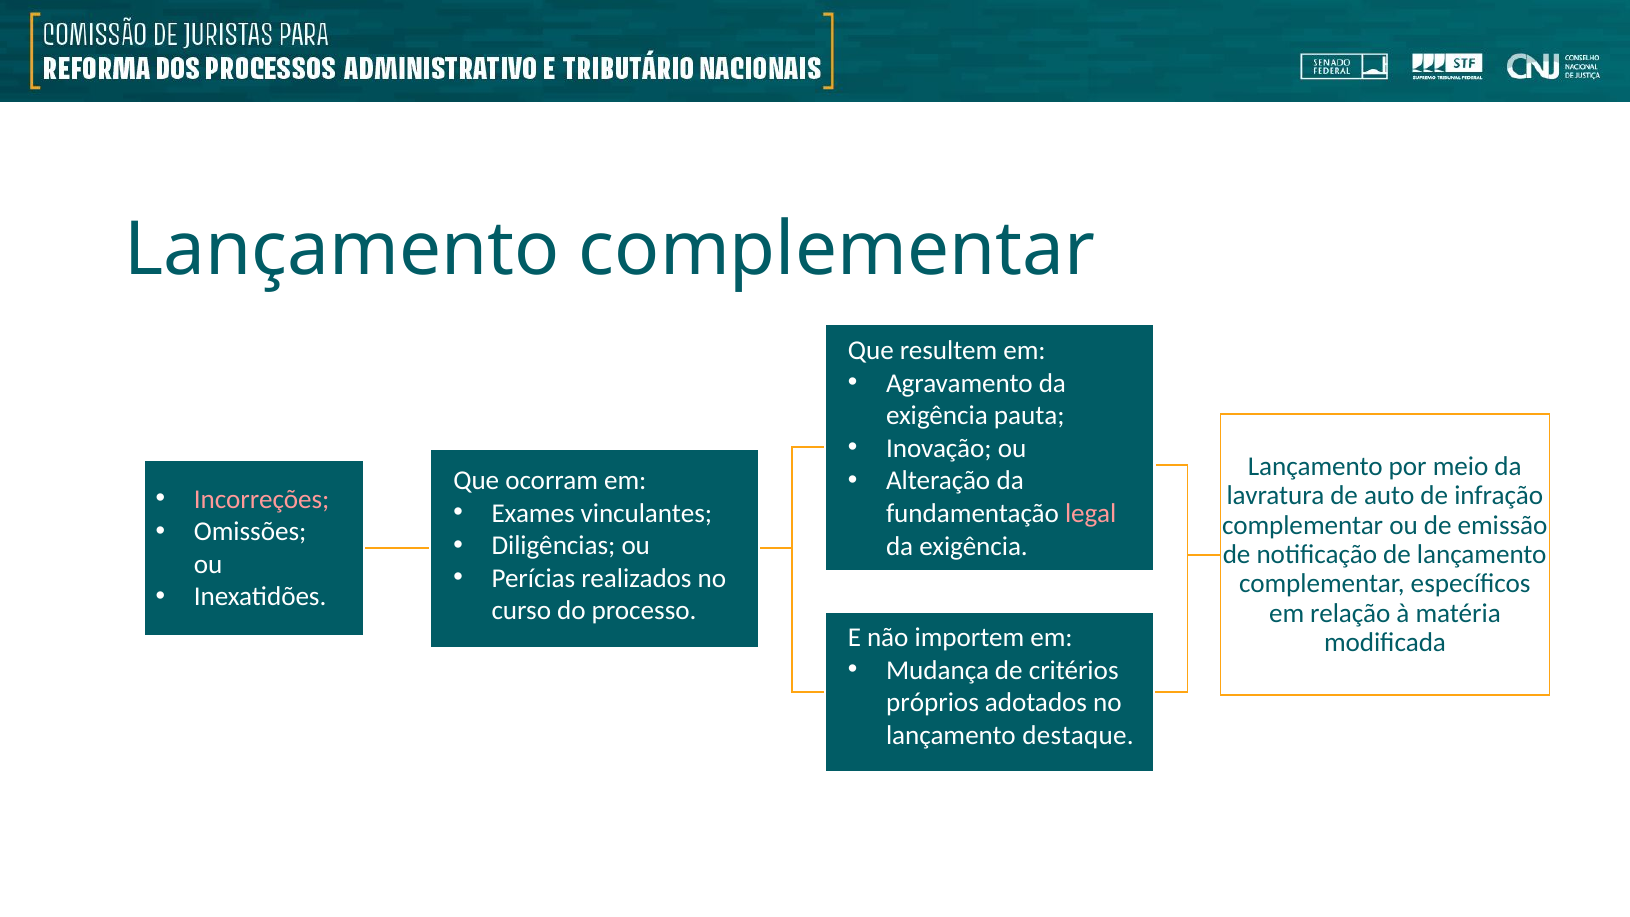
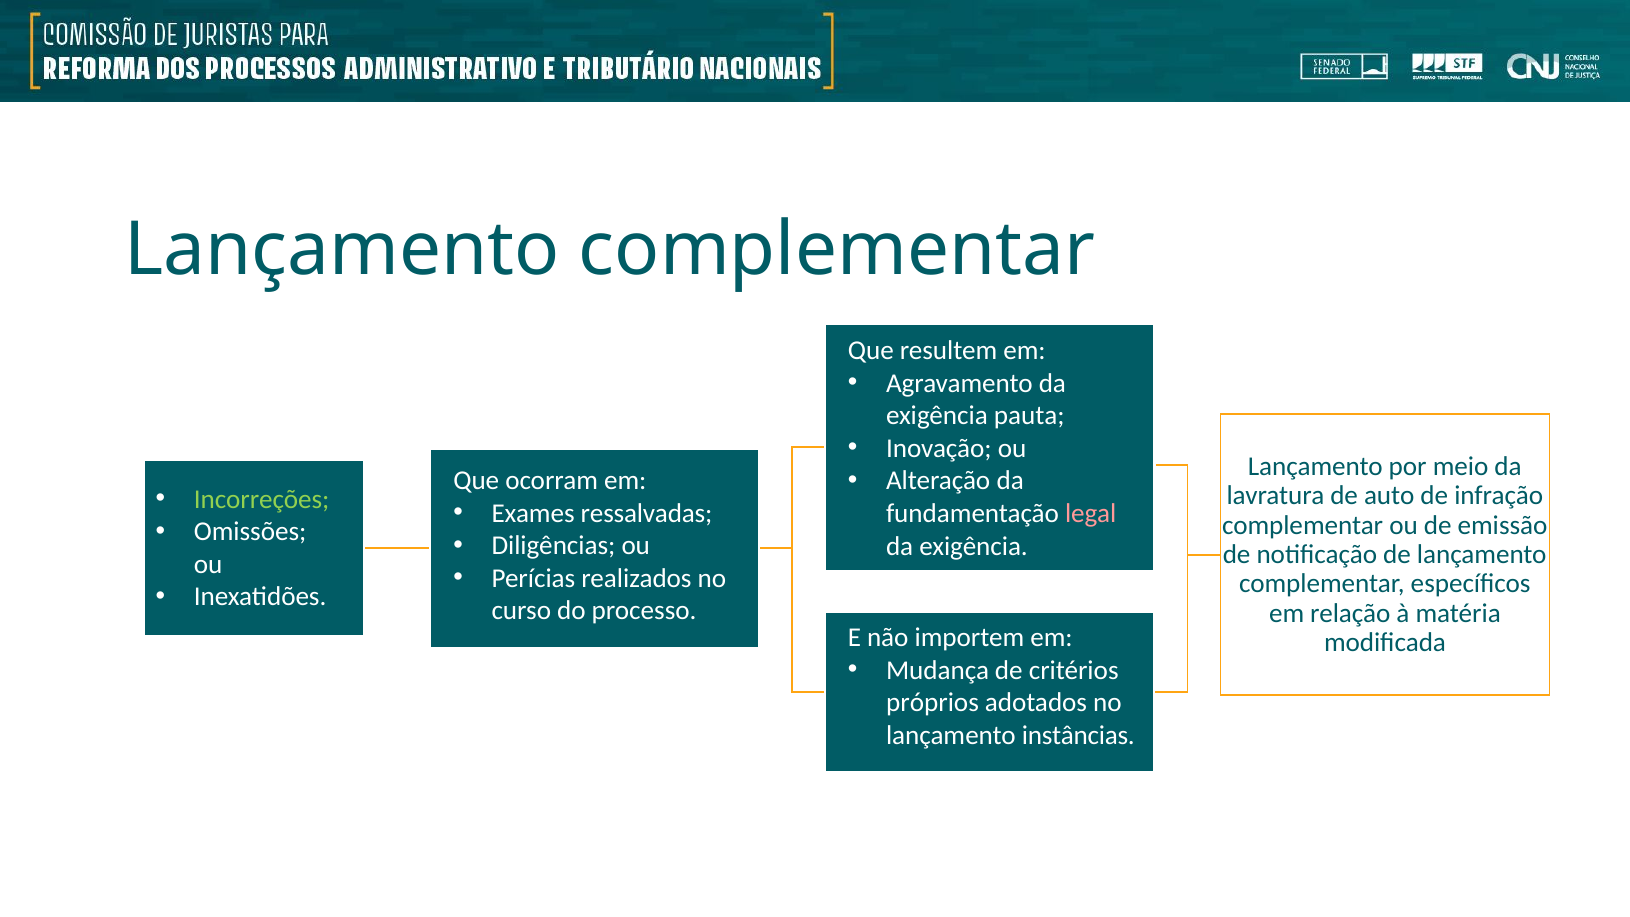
Incorreções colour: pink -> light green
vinculantes: vinculantes -> ressalvadas
destaque: destaque -> instâncias
